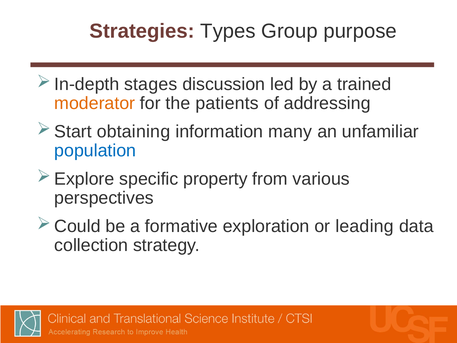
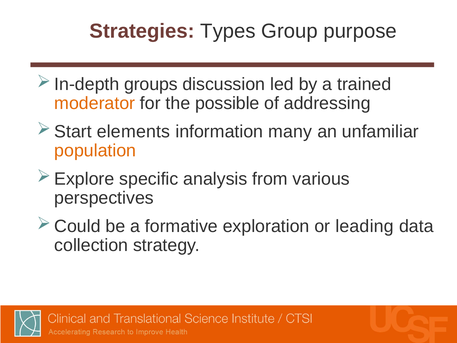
stages: stages -> groups
patients: patients -> possible
obtaining: obtaining -> elements
population colour: blue -> orange
property: property -> analysis
